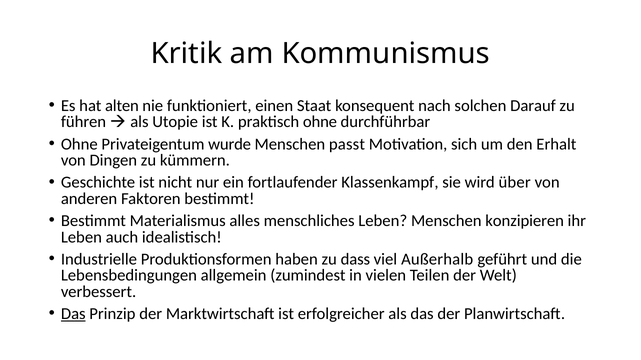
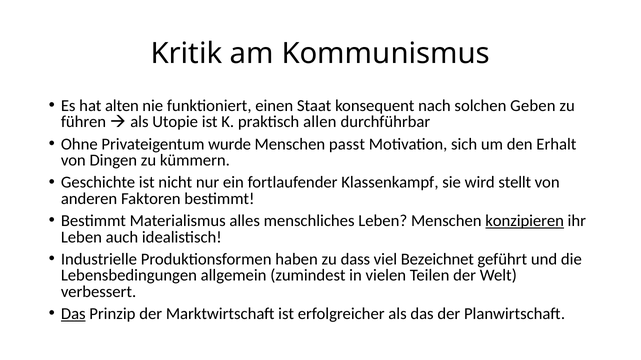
Darauf: Darauf -> Geben
praktisch ohne: ohne -> allen
über: über -> stellt
konzipieren underline: none -> present
Außerhalb: Außerhalb -> Bezeichnet
